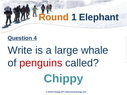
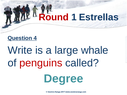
Round colour: orange -> red
Elephant: Elephant -> Estrellas
Chippy: Chippy -> Degree
